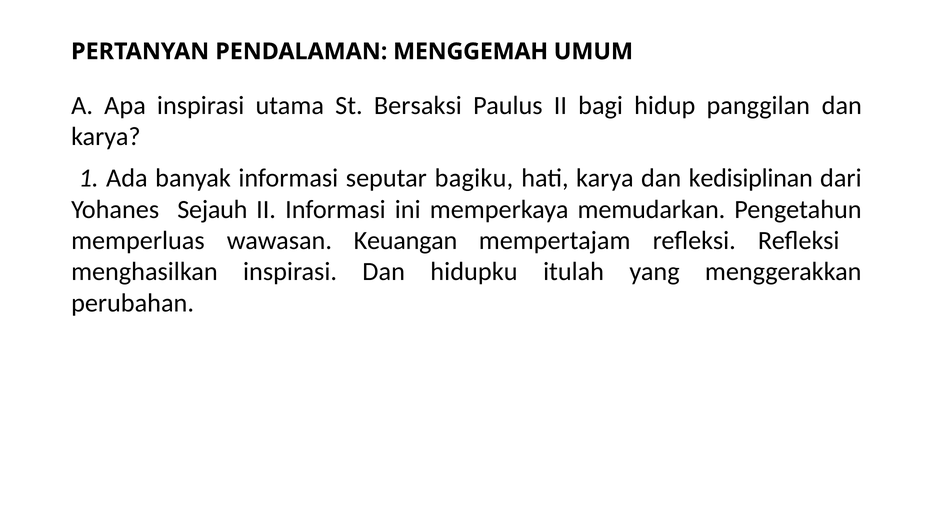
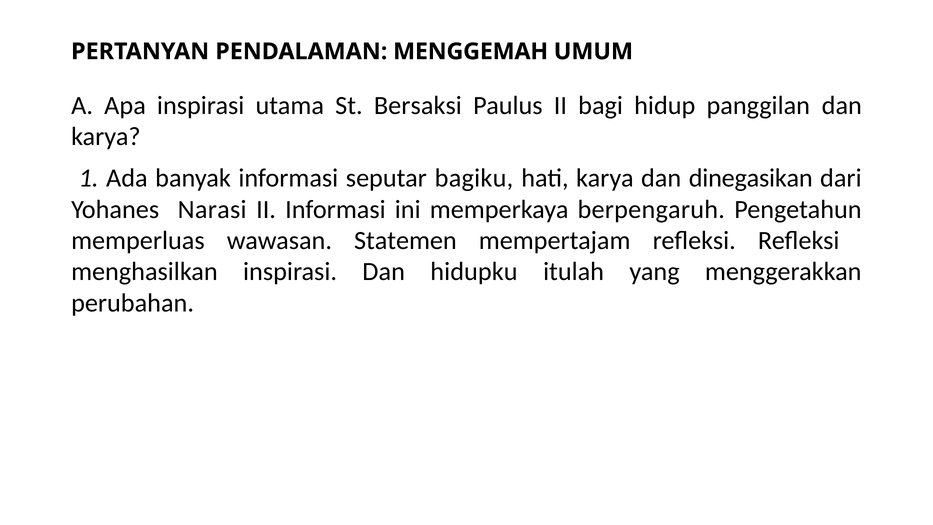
kedisiplinan: kedisiplinan -> dinegasikan
Sejauh: Sejauh -> Narasi
memudarkan: memudarkan -> berpengaruh
Keuangan: Keuangan -> Statemen
